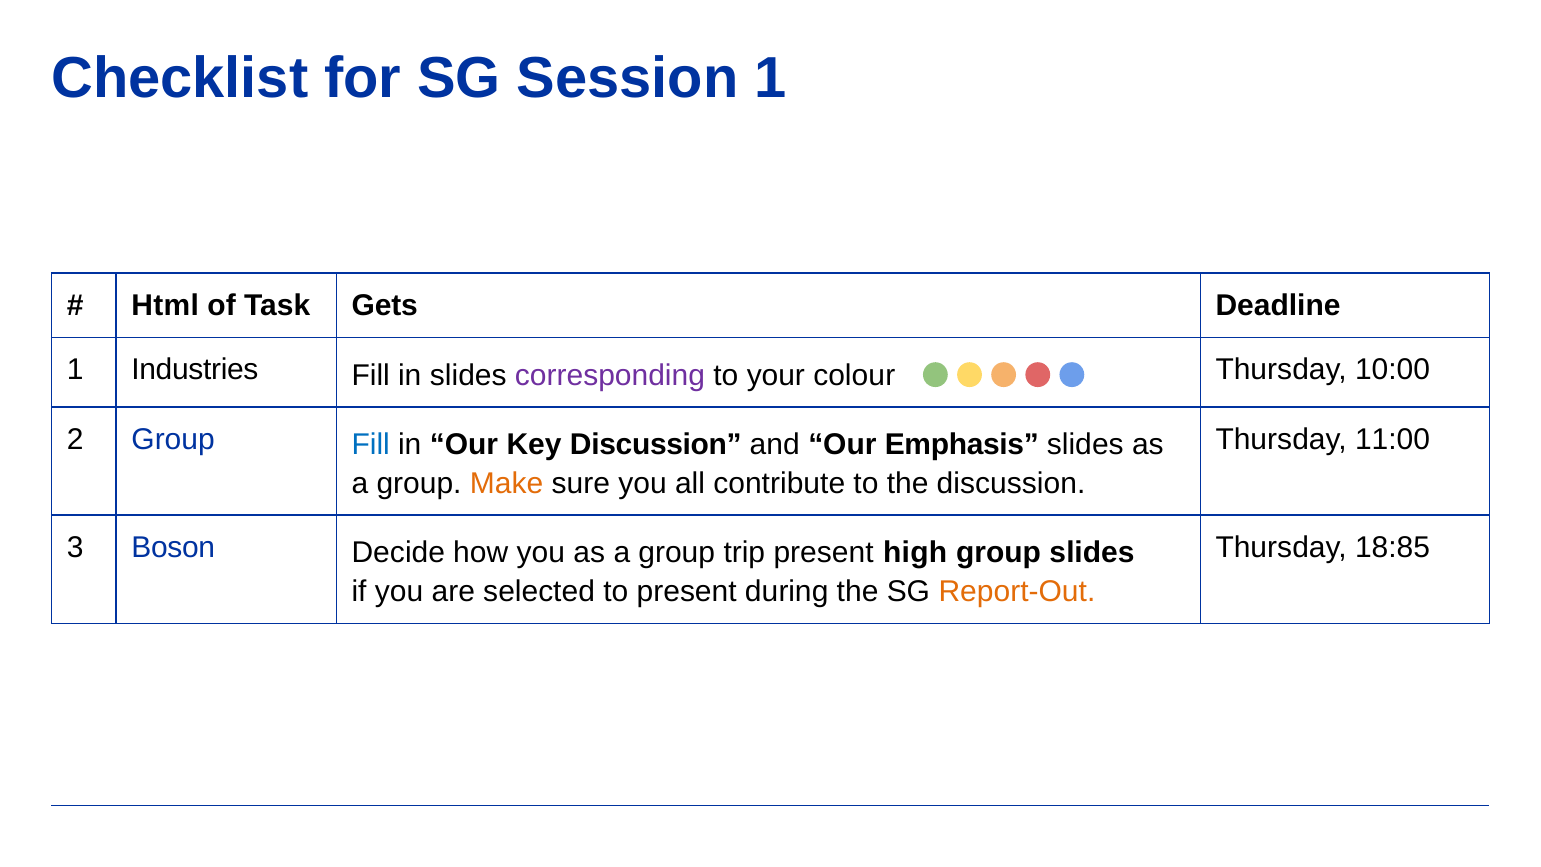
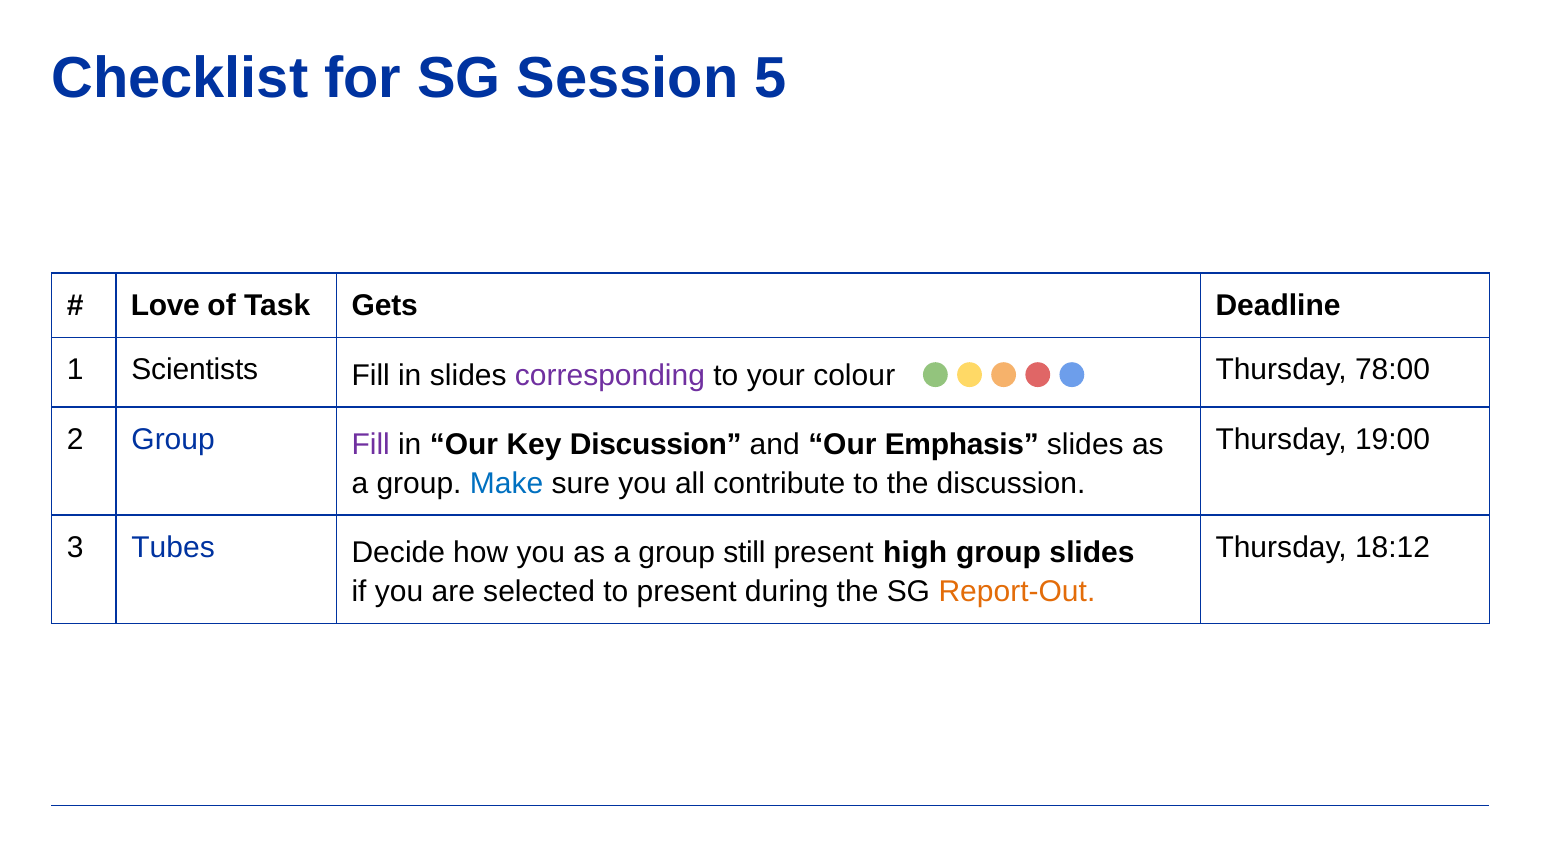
Session 1: 1 -> 5
Html: Html -> Love
Industries: Industries -> Scientists
10:00: 10:00 -> 78:00
Fill at (371, 445) colour: blue -> purple
11:00: 11:00 -> 19:00
Make colour: orange -> blue
Boson: Boson -> Tubes
trip: trip -> still
18:85: 18:85 -> 18:12
